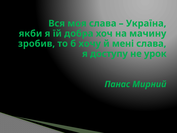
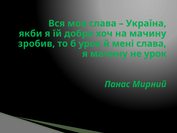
б хочу: хочу -> урок
я доступу: доступу -> мачину
